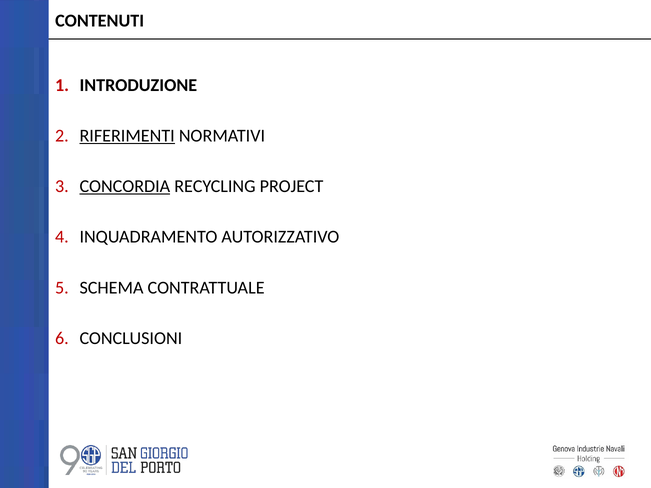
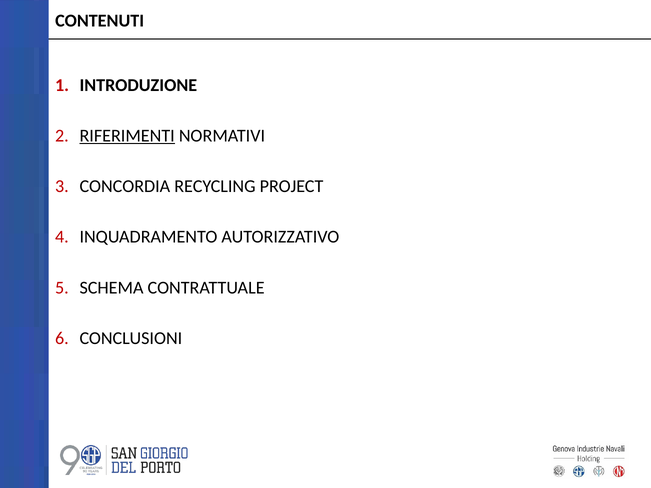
CONCORDIA underline: present -> none
